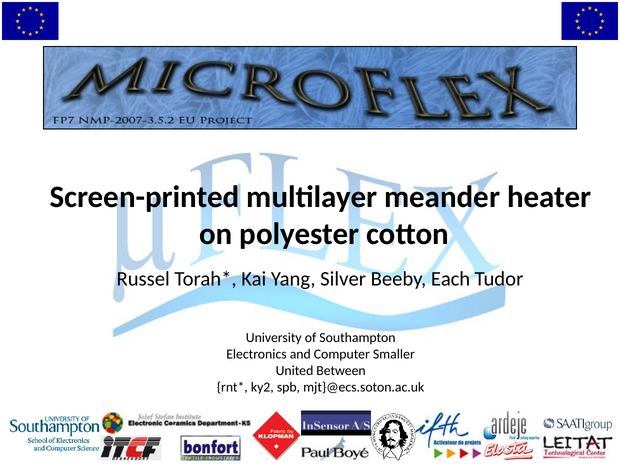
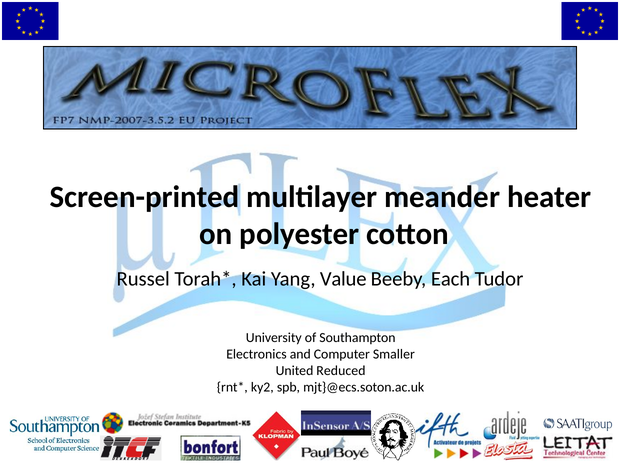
Silver: Silver -> Value
Between: Between -> Reduced
